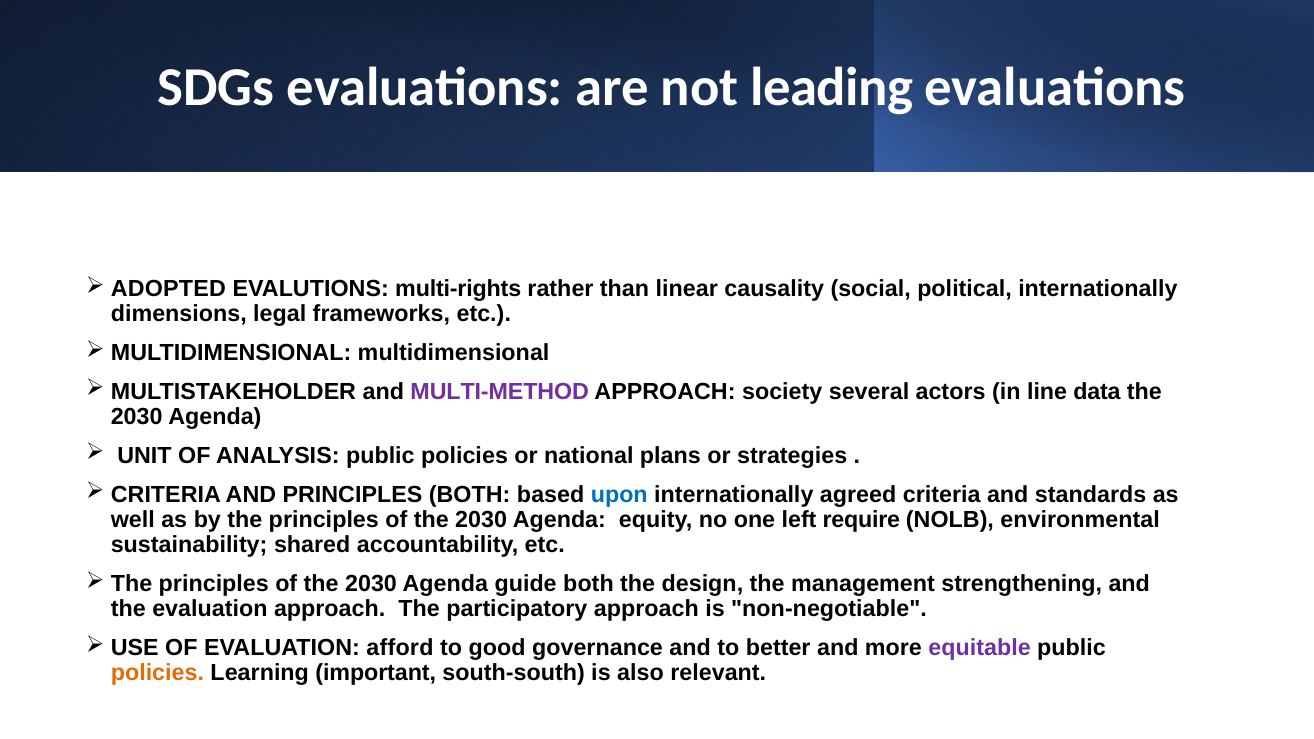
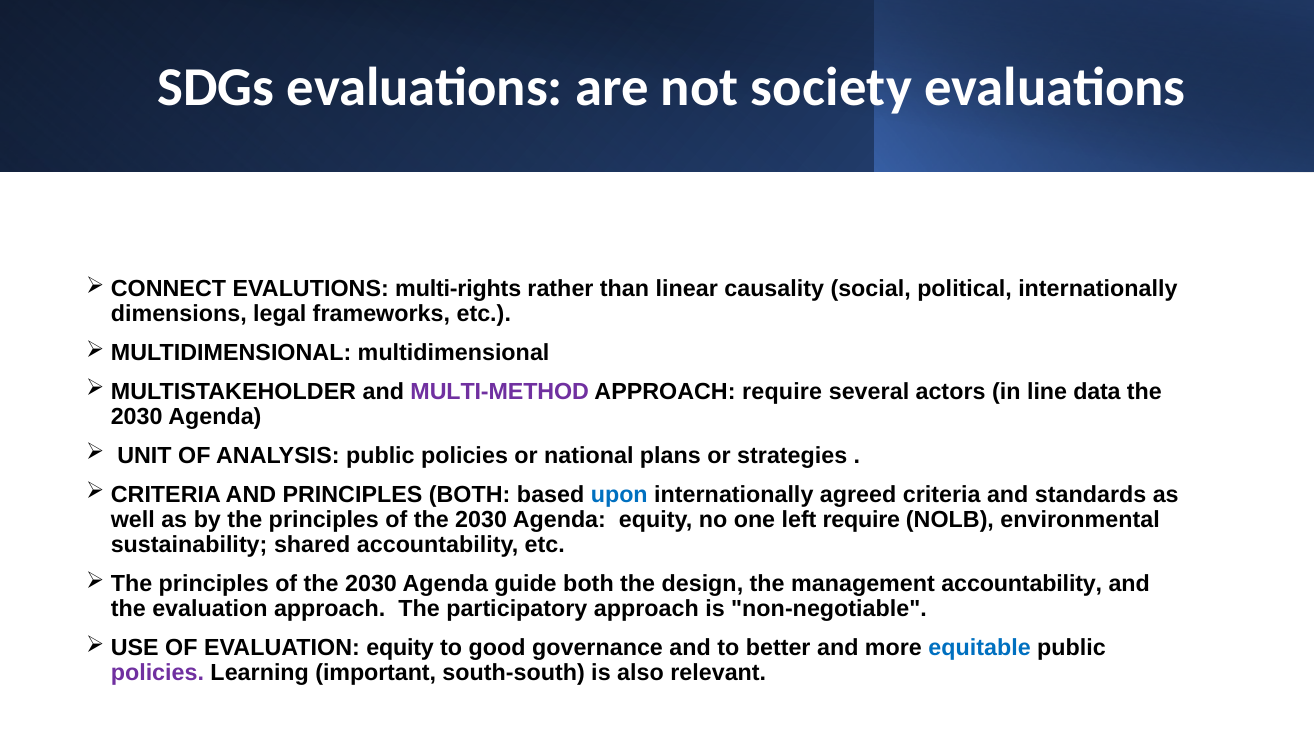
leading: leading -> society
ADOPTED: ADOPTED -> CONNECT
APPROACH society: society -> require
management strengthening: strengthening -> accountability
EVALUATION afford: afford -> equity
equitable colour: purple -> blue
policies at (157, 673) colour: orange -> purple
